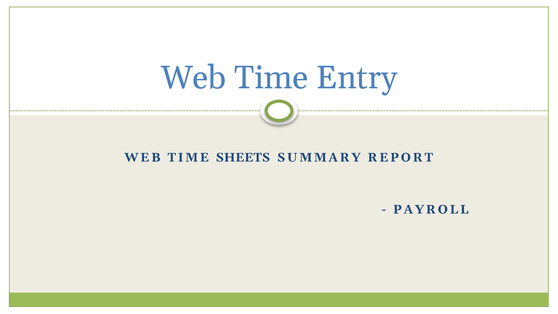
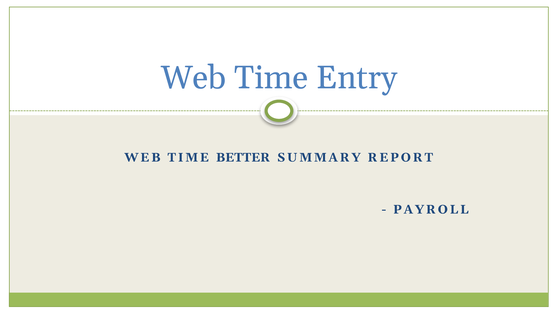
SHEETS: SHEETS -> BETTER
